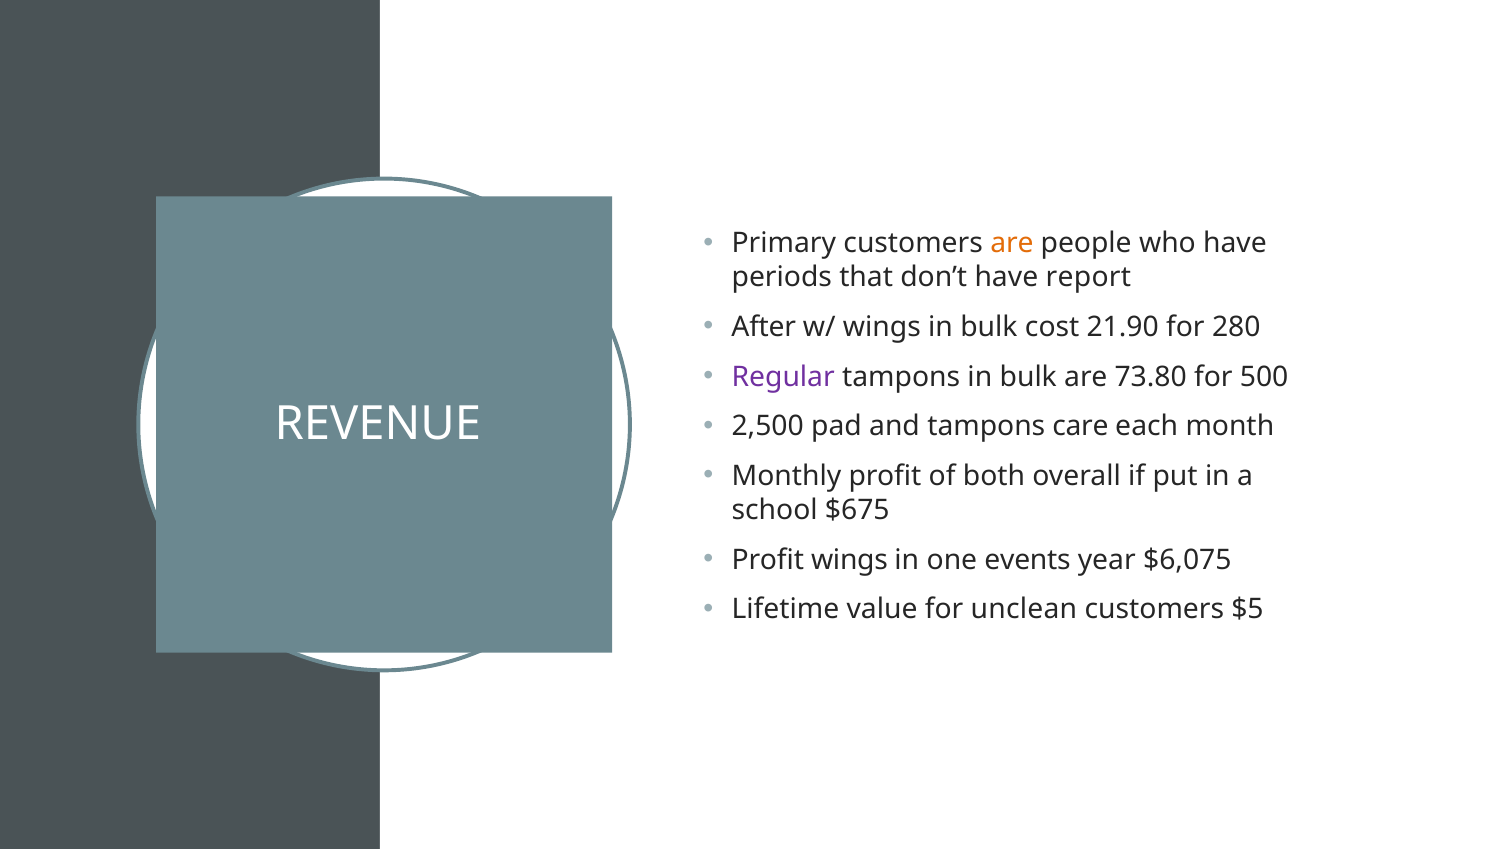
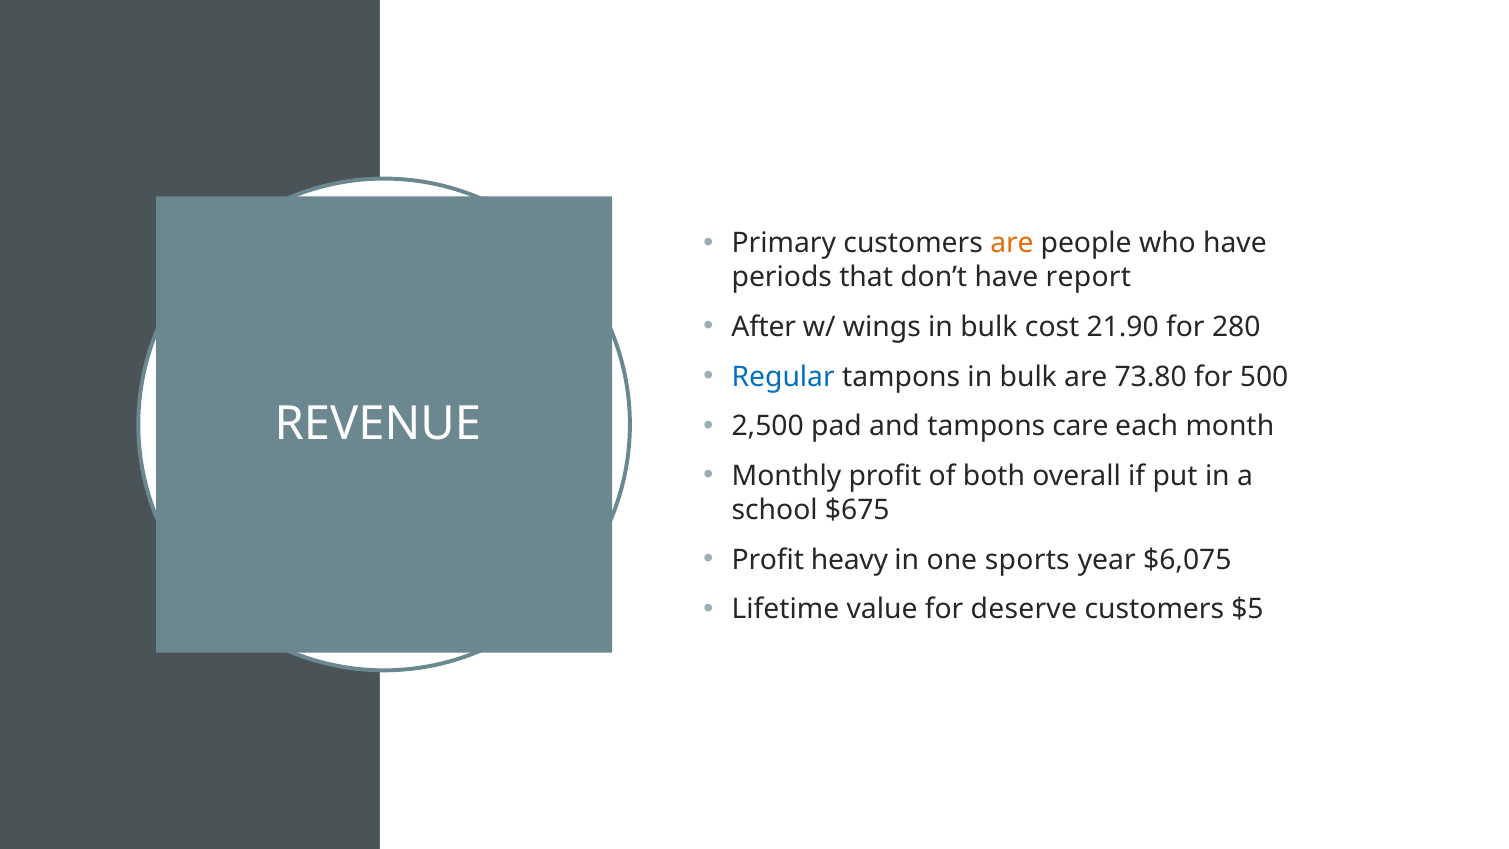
Regular colour: purple -> blue
Profit wings: wings -> heavy
events: events -> sports
unclean: unclean -> deserve
